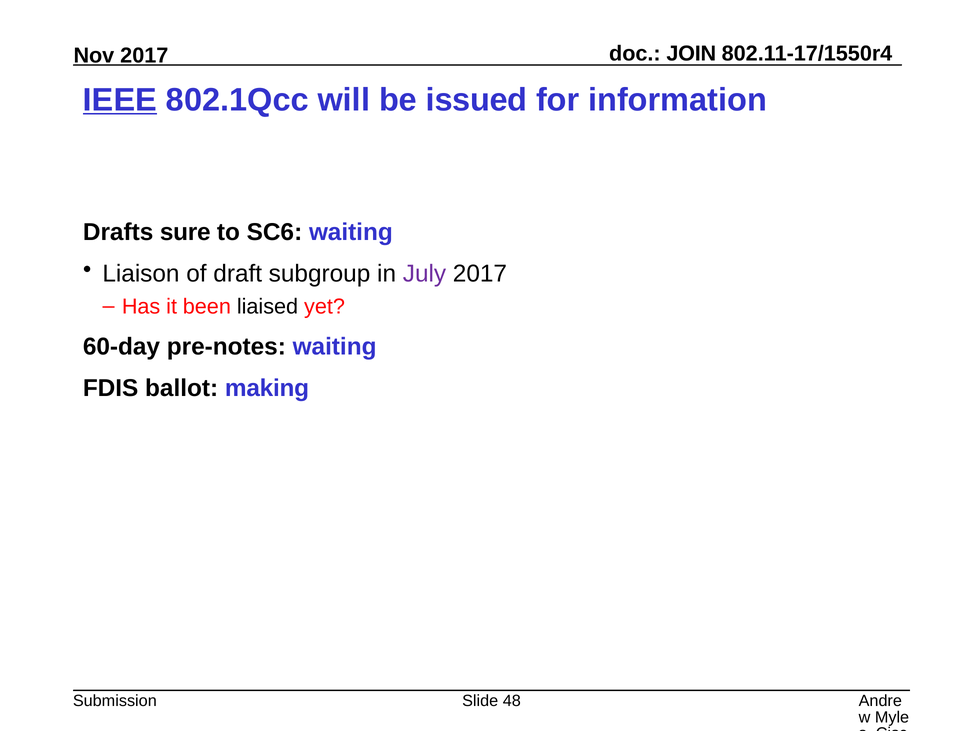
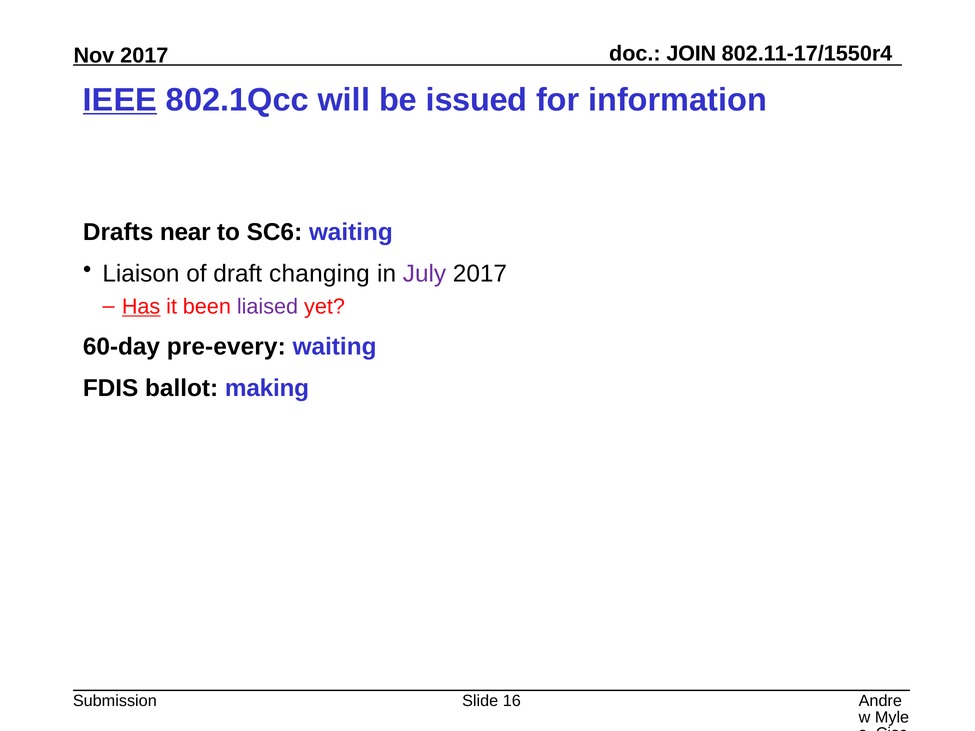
sure: sure -> near
subgroup: subgroup -> changing
Has underline: none -> present
liaised colour: black -> purple
pre-notes: pre-notes -> pre-every
48: 48 -> 16
